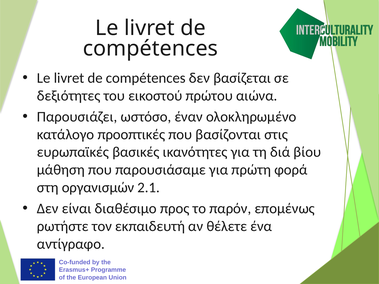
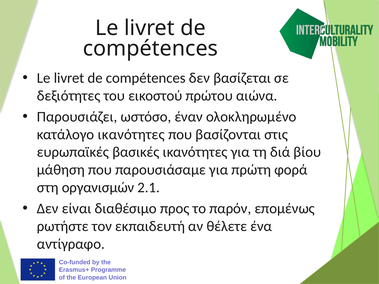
κατάλογο προοπτικές: προοπτικές -> ικανότητες
